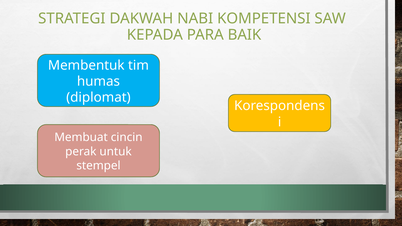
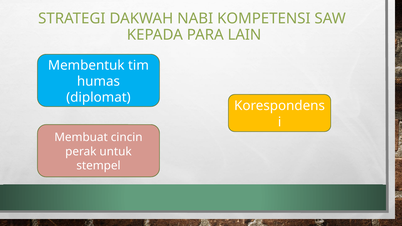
BAIK: BAIK -> LAIN
